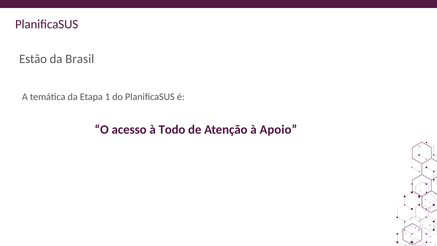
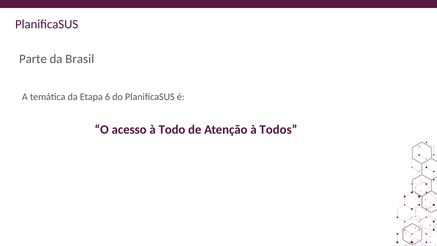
Estão: Estão -> Parte
1: 1 -> 6
Apoio: Apoio -> Todos
